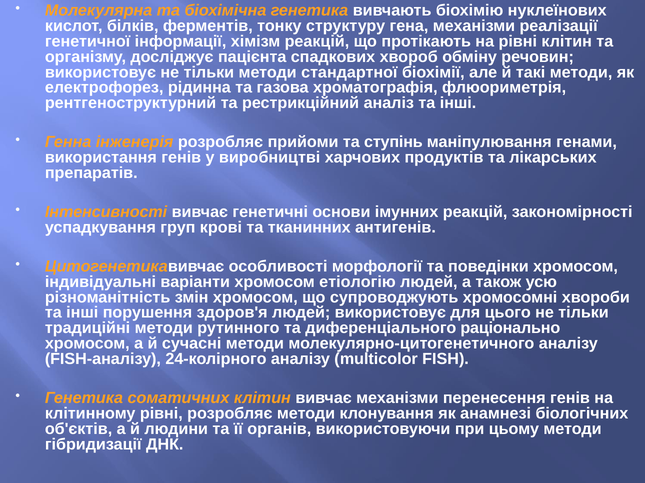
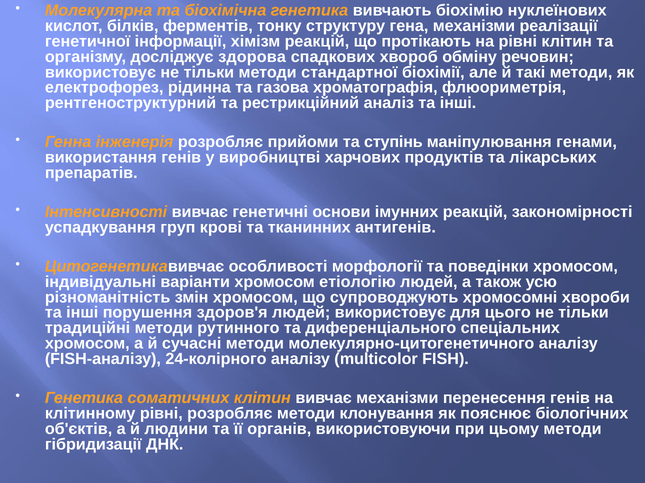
пацієнта: пацієнта -> здорова
раціонально: раціонально -> спеціальних
анамнезі: анамнезі -> пояснює
